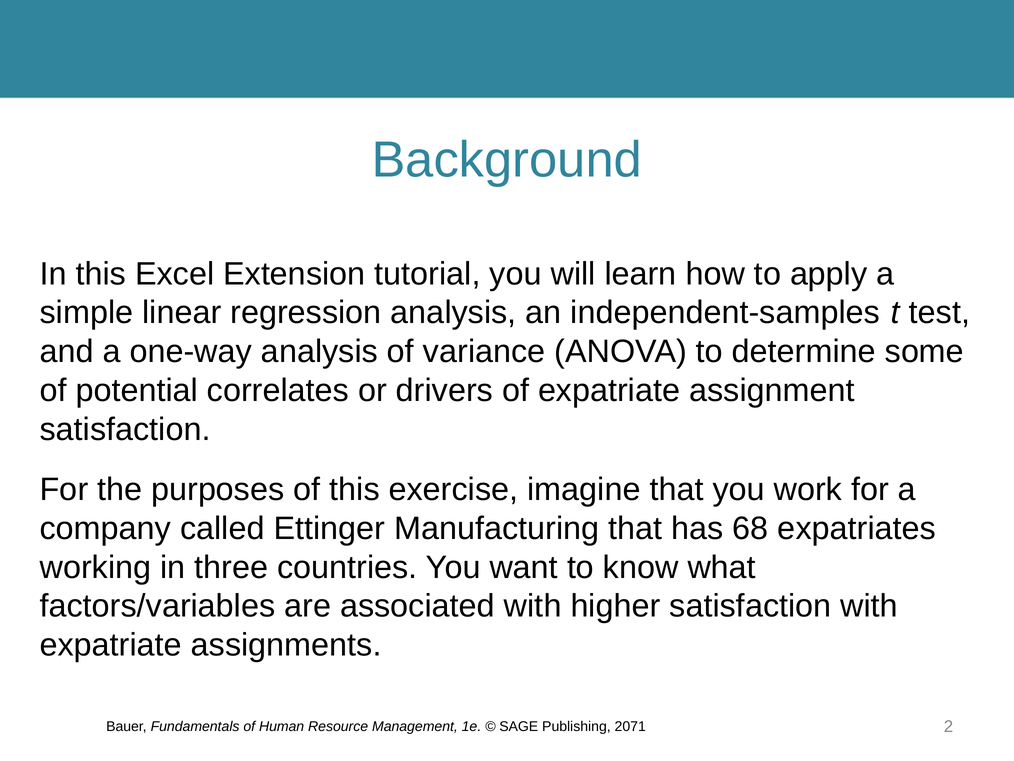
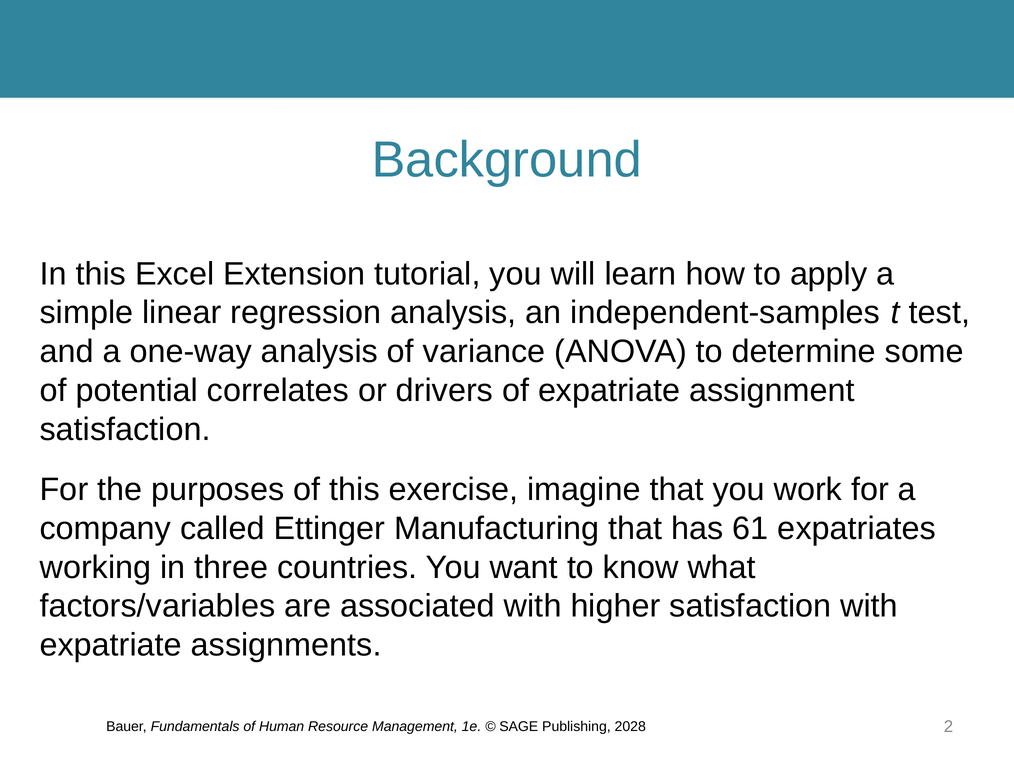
68: 68 -> 61
2071: 2071 -> 2028
